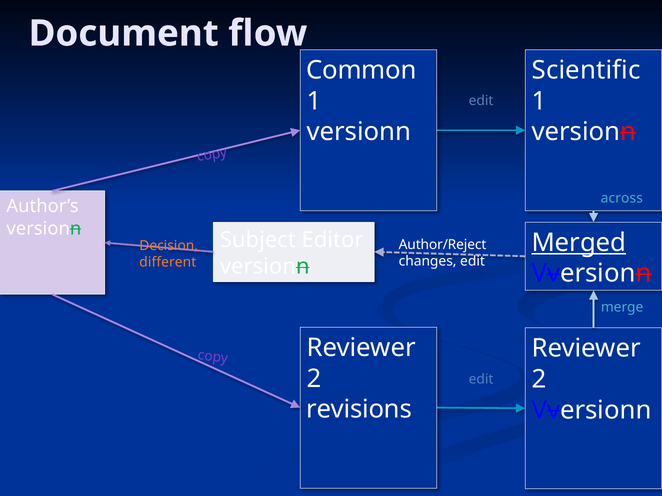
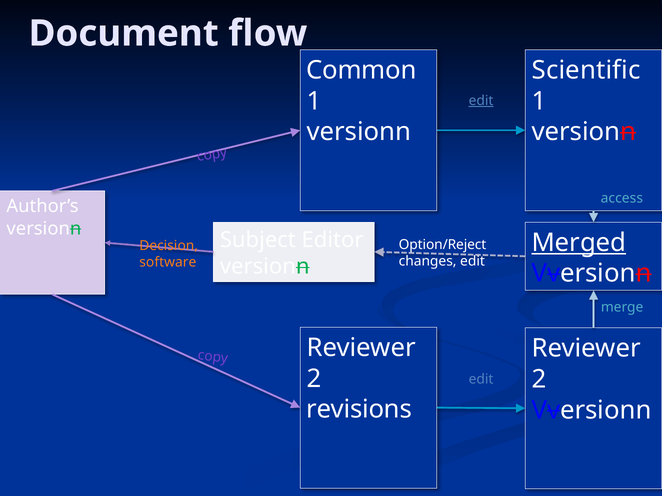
edit at (481, 101) underline: none -> present
across: across -> access
Author/Reject: Author/Reject -> Option/Reject
different: different -> software
